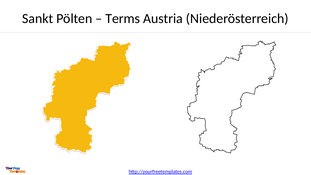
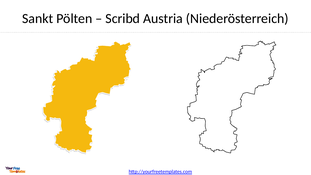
Terms: Terms -> Scribd
